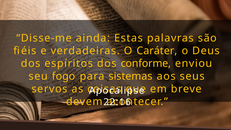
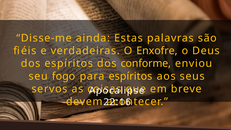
Caráter: Caráter -> Enxofre
para sistemas: sistemas -> espíritos
